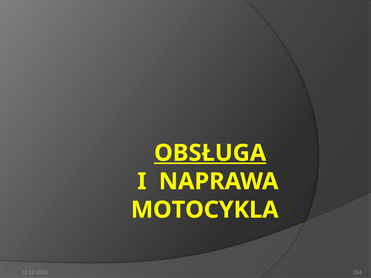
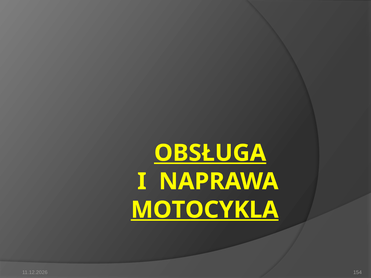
MOTOCYKLA underline: none -> present
